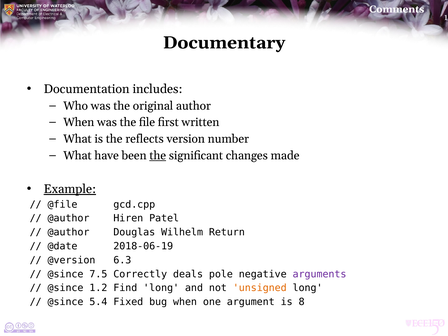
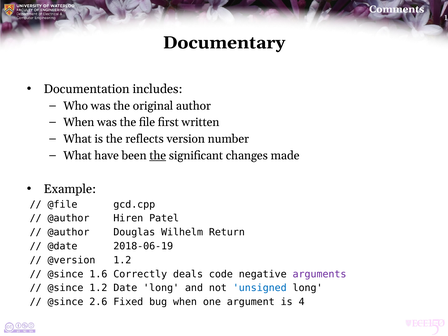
Example underline: present -> none
@version 6.3: 6.3 -> 1.2
7.5: 7.5 -> 1.6
pole: pole -> code
Find: Find -> Date
unsigned colour: orange -> blue
5.4: 5.4 -> 2.6
8: 8 -> 4
